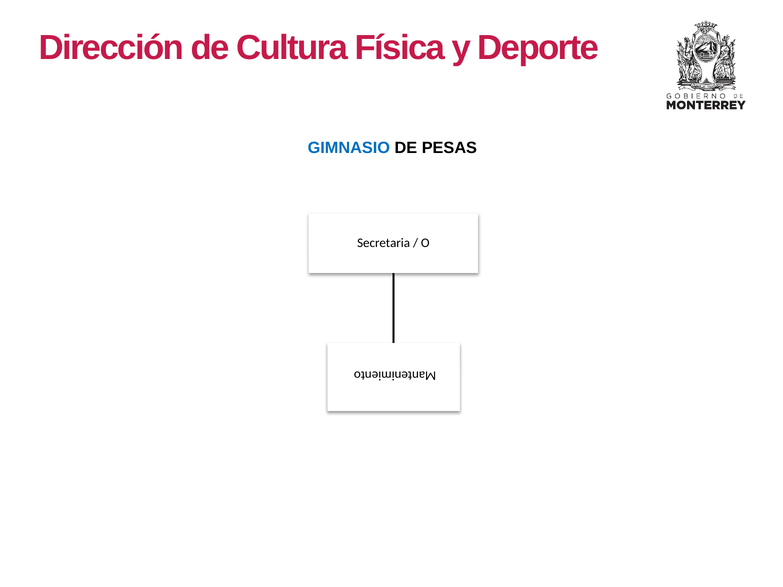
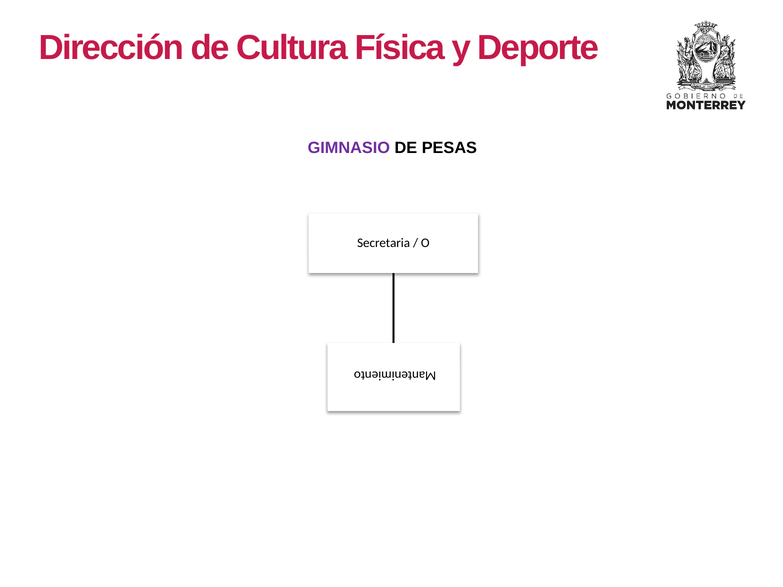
GIMNASIO colour: blue -> purple
